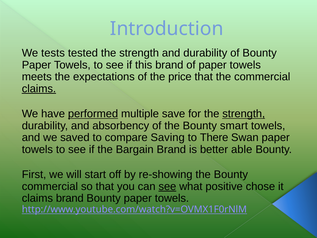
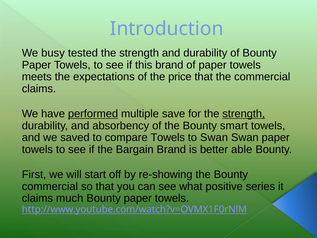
tests: tests -> busy
claims at (39, 89) underline: present -> none
compare Saving: Saving -> Towels
to There: There -> Swan
see at (167, 186) underline: present -> none
chose: chose -> series
claims brand: brand -> much
